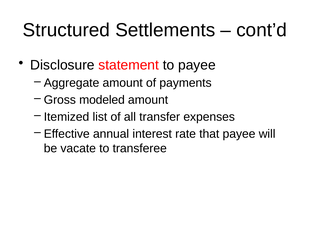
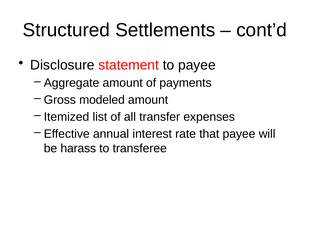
vacate: vacate -> harass
